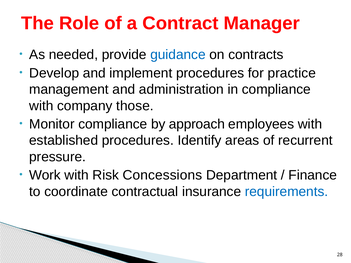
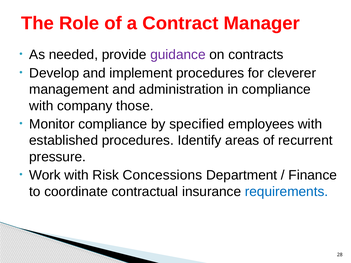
guidance colour: blue -> purple
practice: practice -> cleverer
approach: approach -> specified
